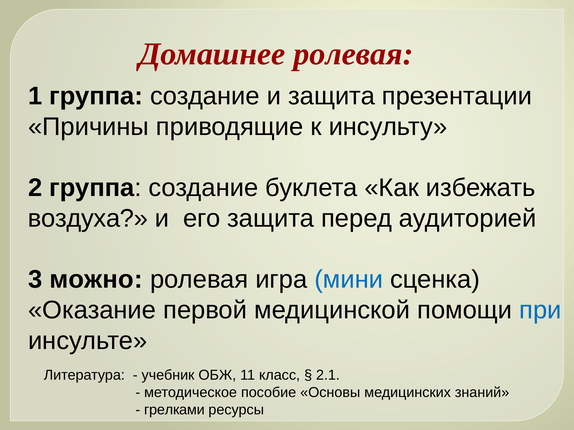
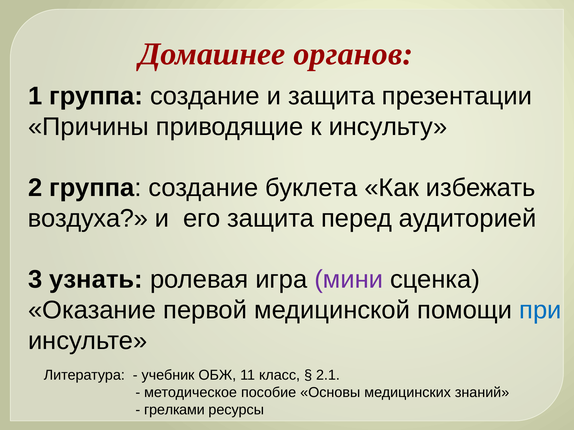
Домашнее ролевая: ролевая -> органов
можно: можно -> узнать
мини colour: blue -> purple
